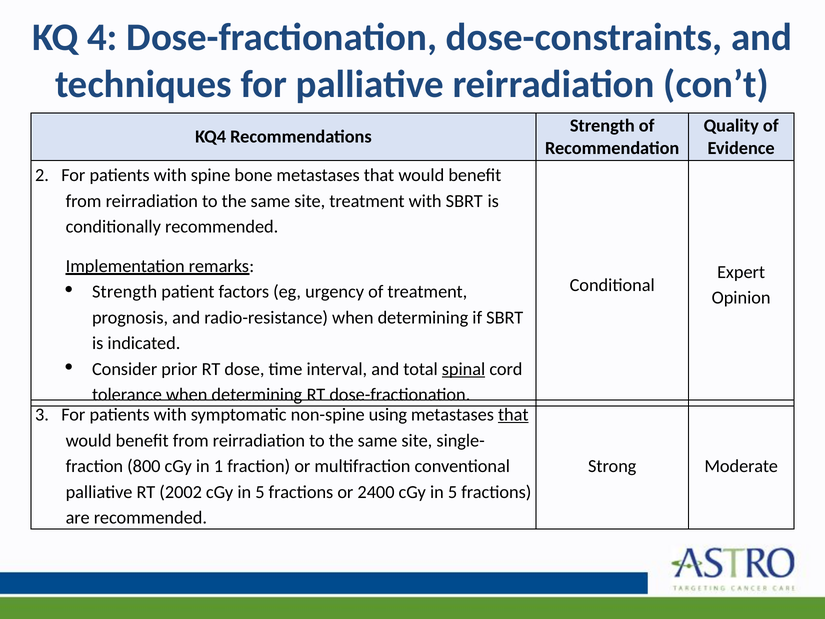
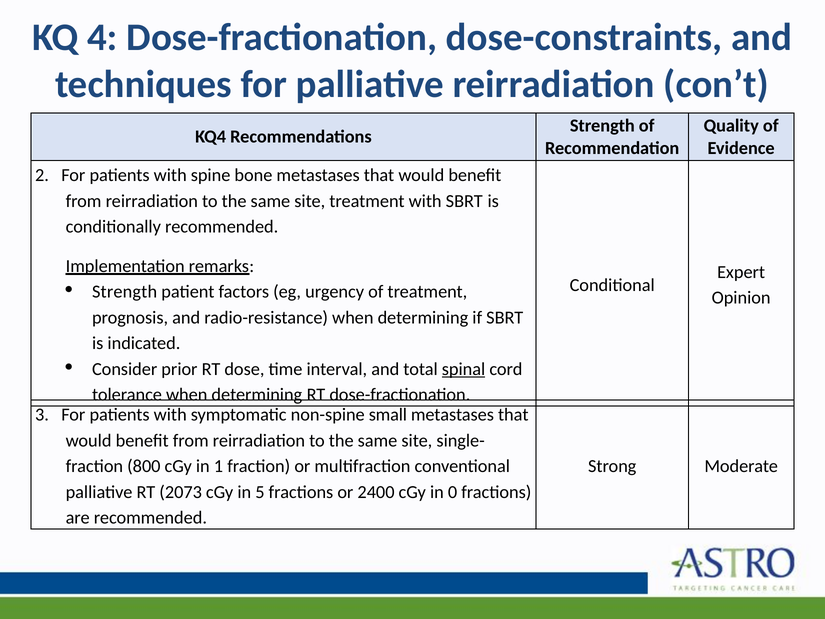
using: using -> small
that at (513, 415) underline: present -> none
2002: 2002 -> 2073
2400 cGy in 5: 5 -> 0
